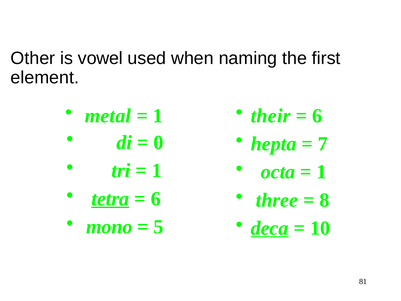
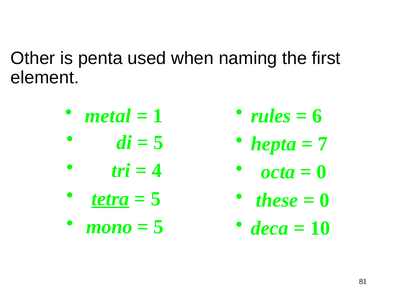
vowel: vowel -> penta
their: their -> rules
0 at (159, 142): 0 -> 5
1 at (157, 170): 1 -> 4
1 at (322, 172): 1 -> 0
6 at (156, 199): 6 -> 5
three: three -> these
8 at (325, 200): 8 -> 0
deca underline: present -> none
